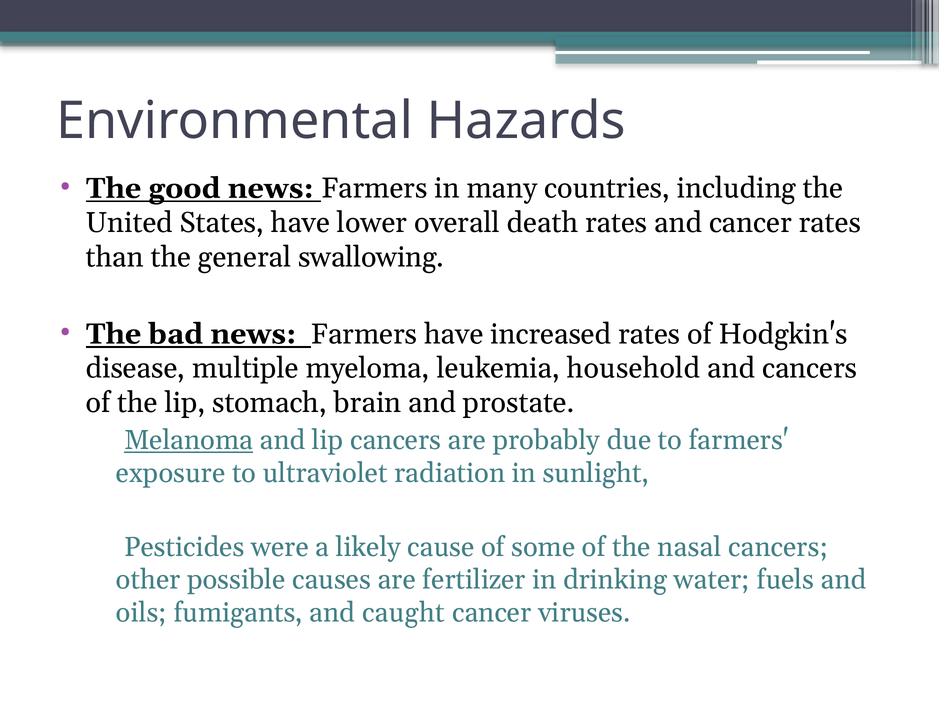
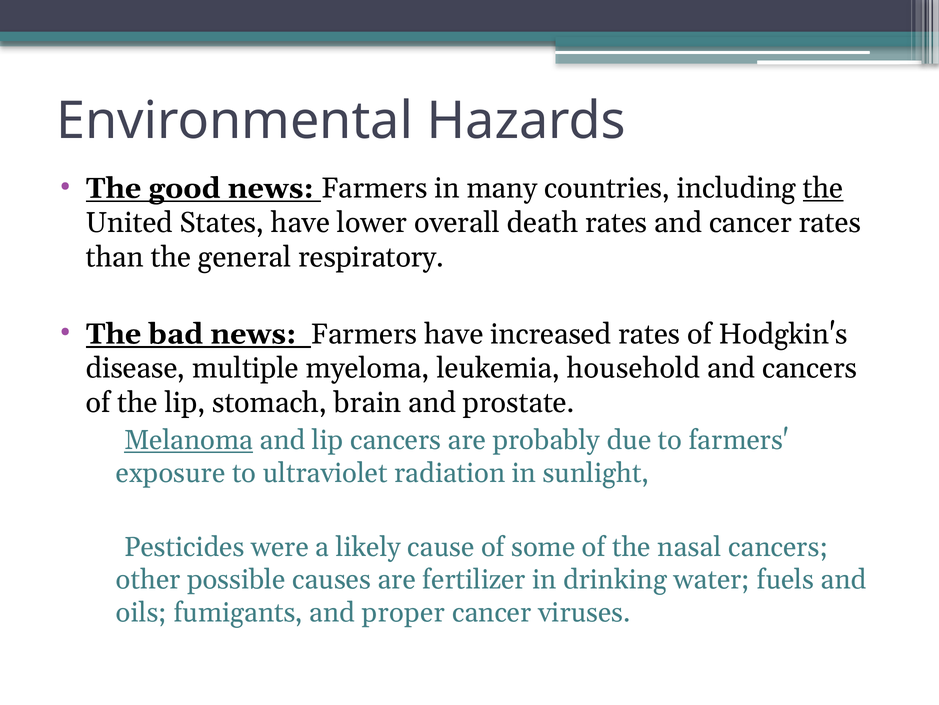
the at (823, 188) underline: none -> present
swallowing: swallowing -> respiratory
caught: caught -> proper
